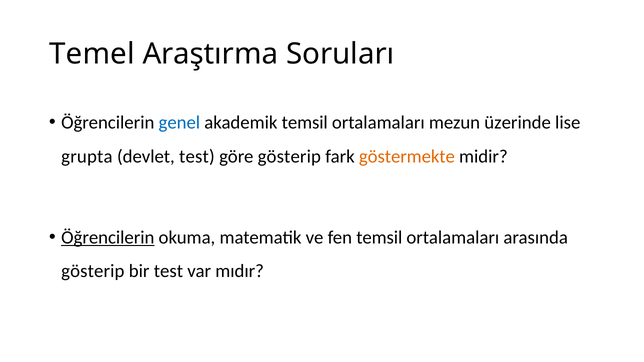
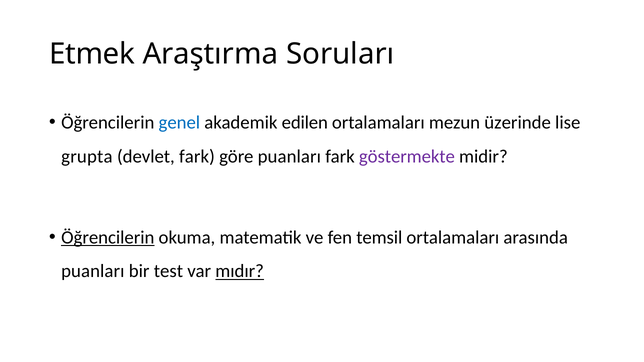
Temel: Temel -> Etmek
akademik temsil: temsil -> edilen
devlet test: test -> fark
göre gösterip: gösterip -> puanları
göstermekte colour: orange -> purple
gösterip at (93, 271): gösterip -> puanları
mıdır underline: none -> present
